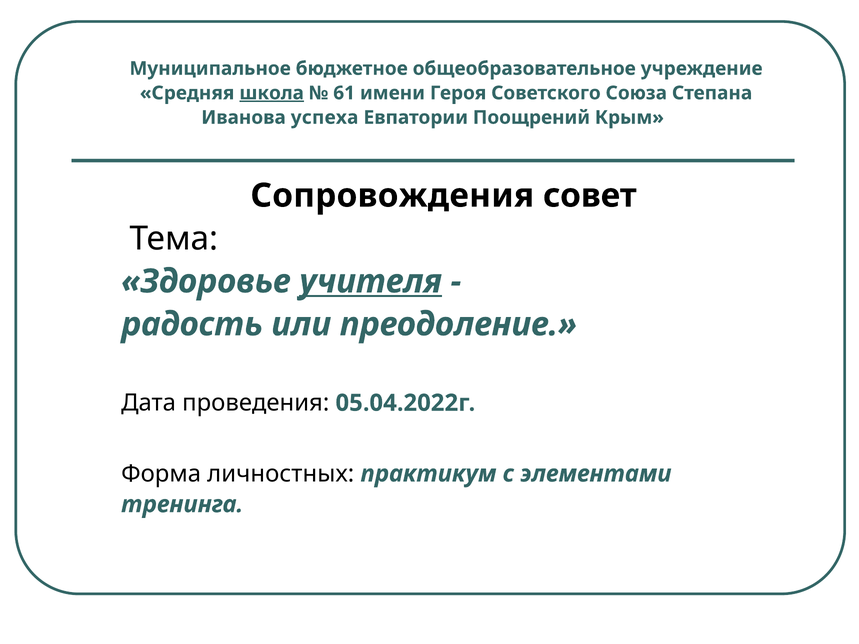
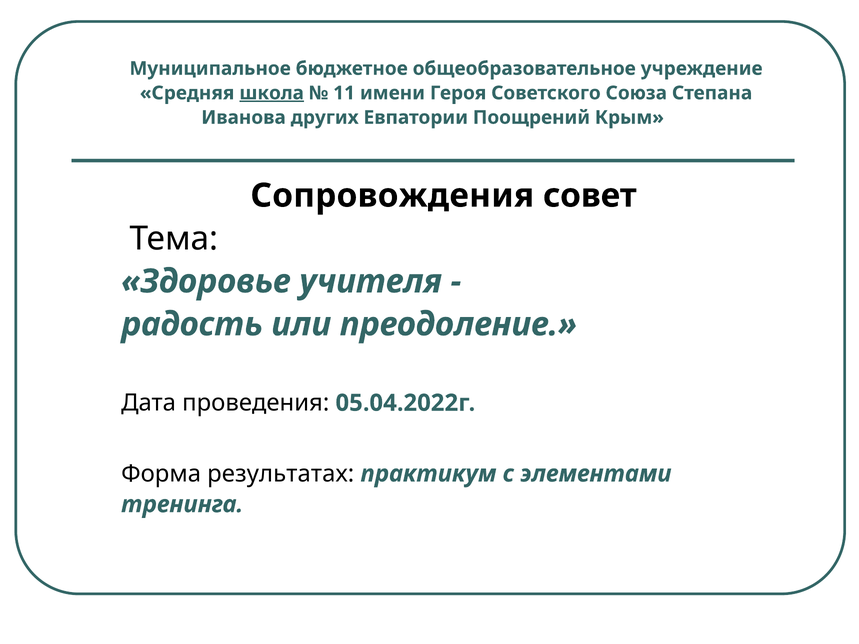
61: 61 -> 11
успеха: успеха -> других
учителя underline: present -> none
личностных: личностных -> результатах
